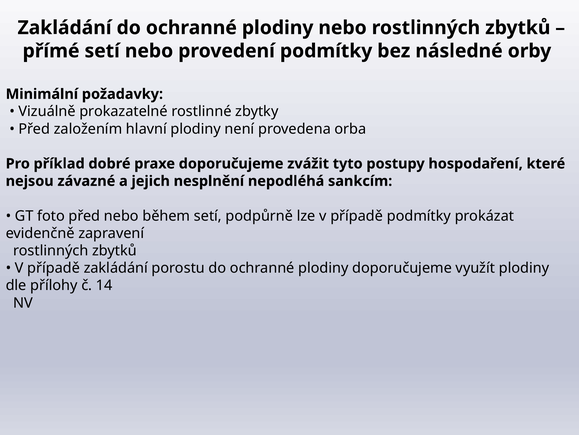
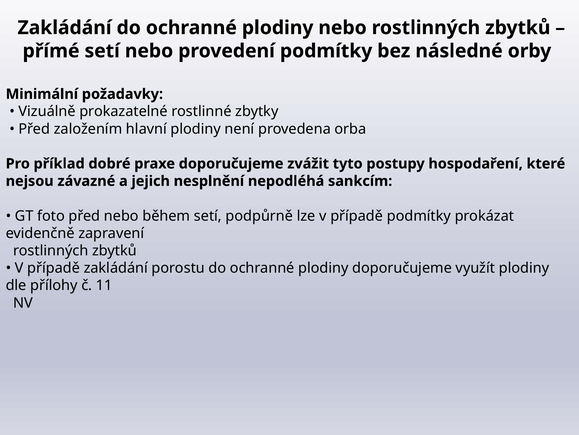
14: 14 -> 11
